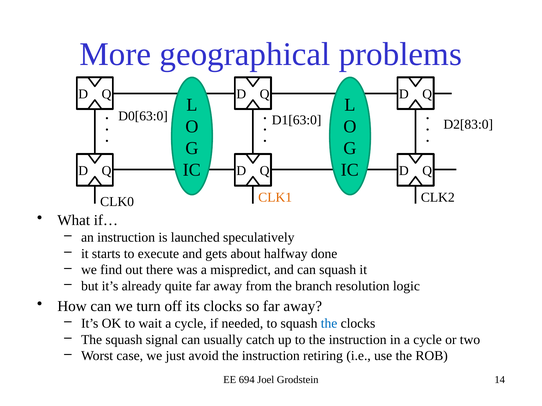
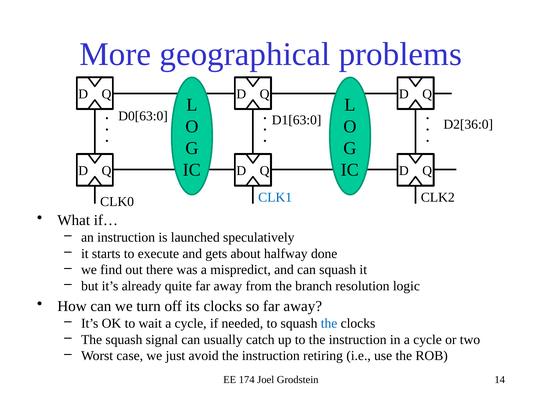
D2[83:0: D2[83:0 -> D2[36:0
CLK1 colour: orange -> blue
694: 694 -> 174
